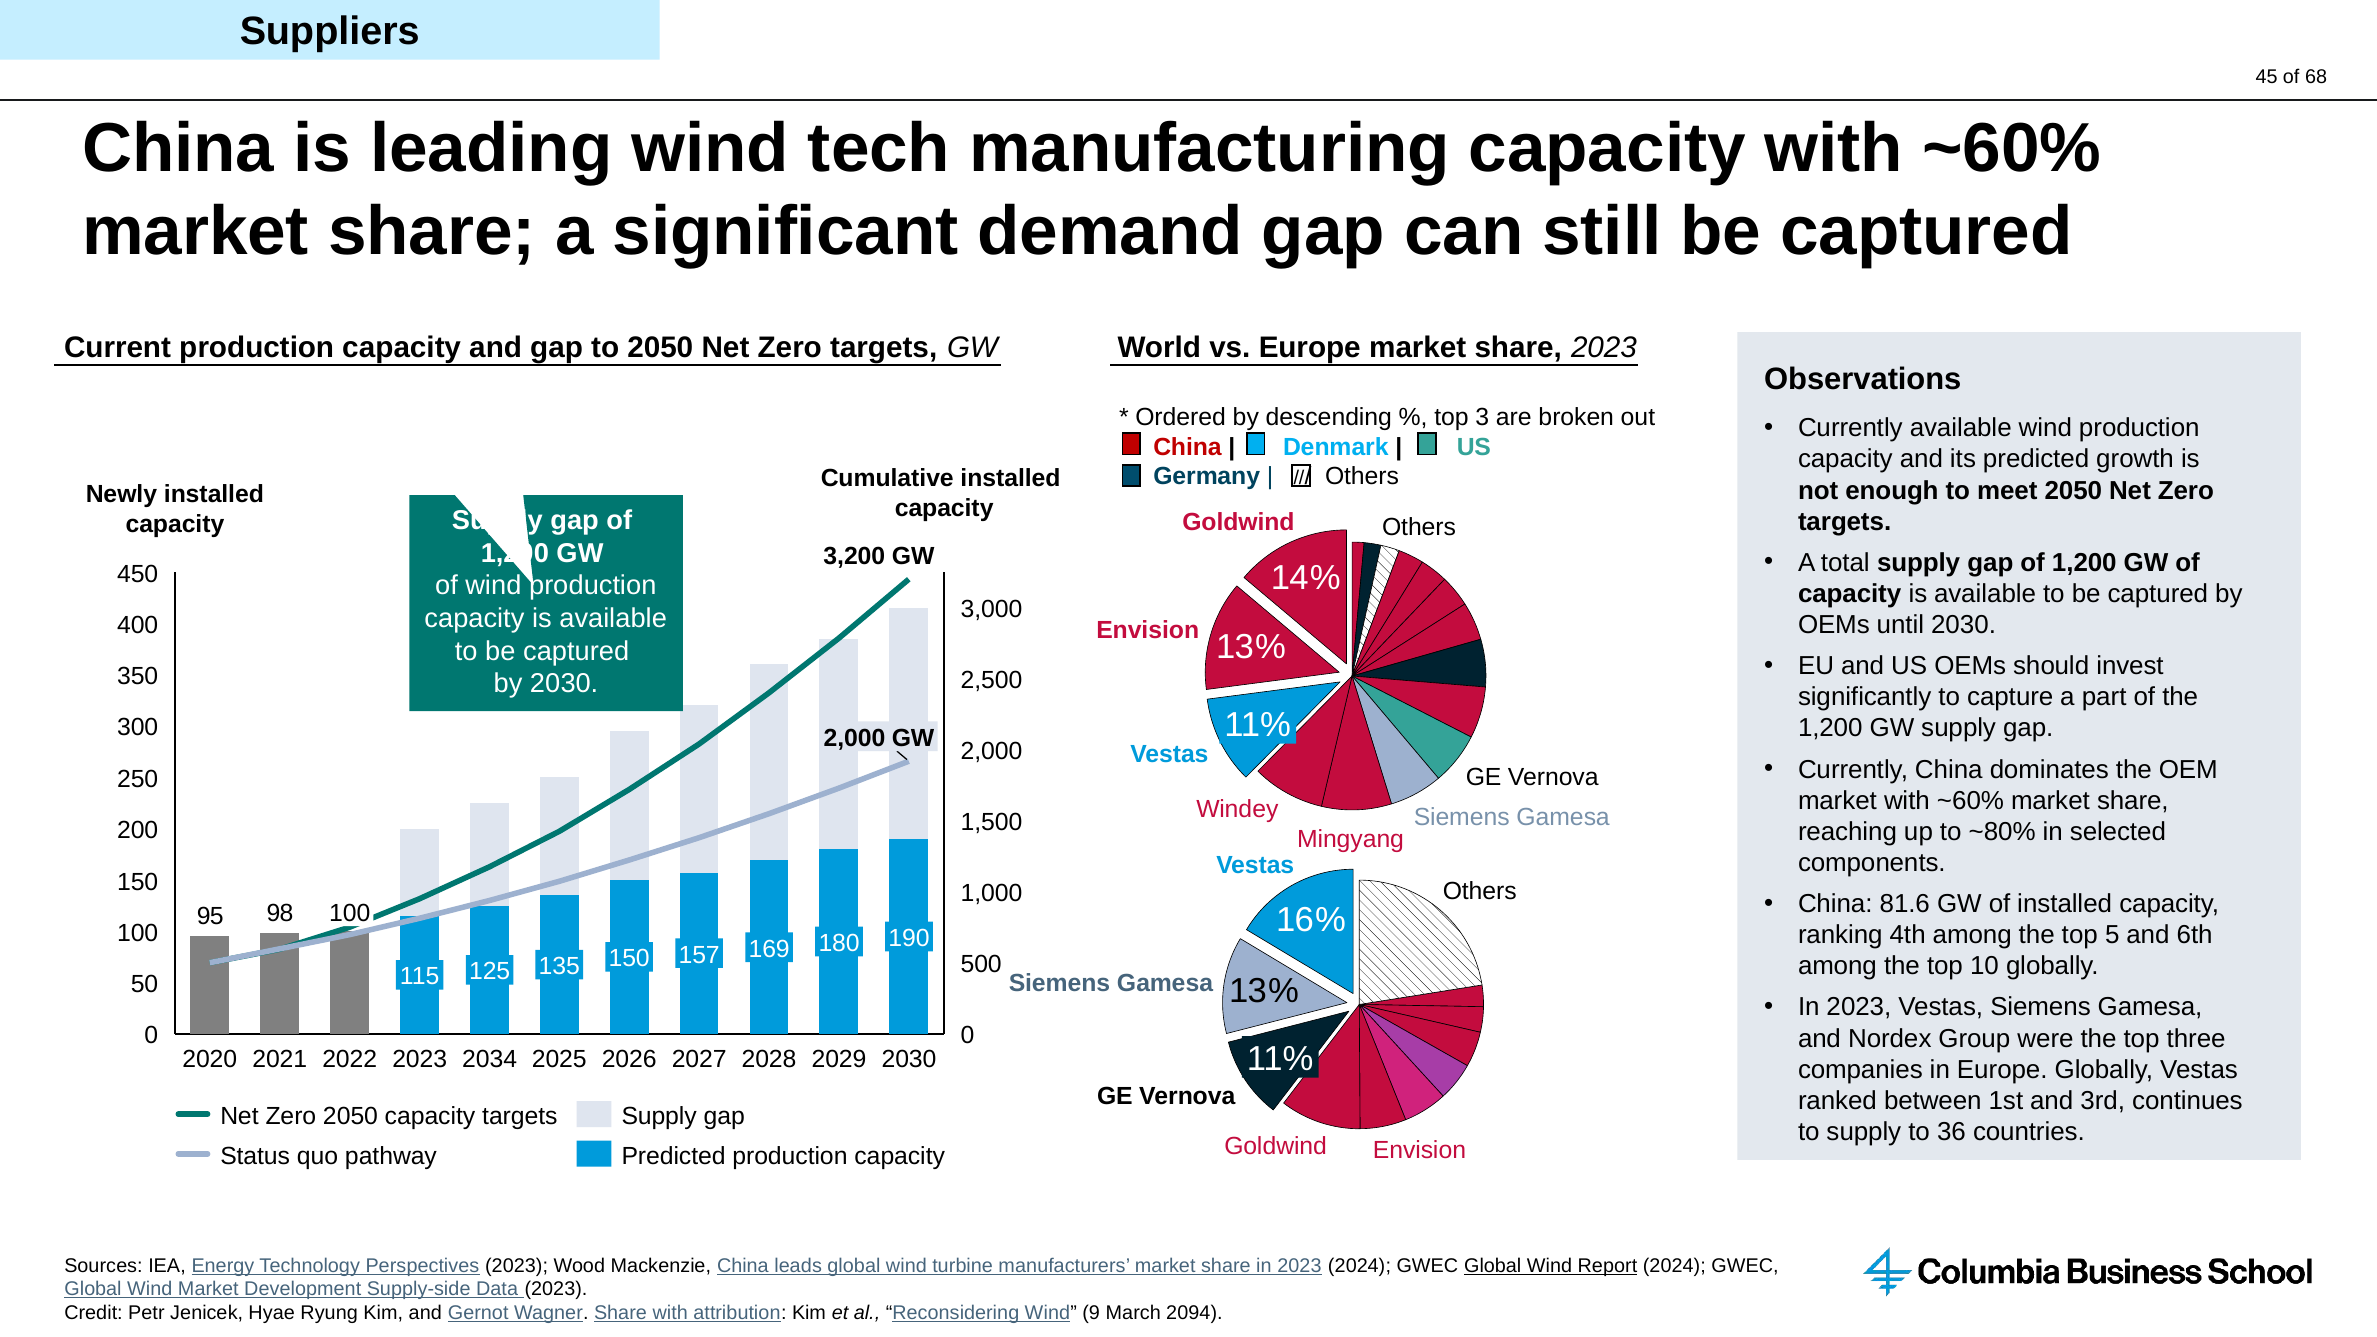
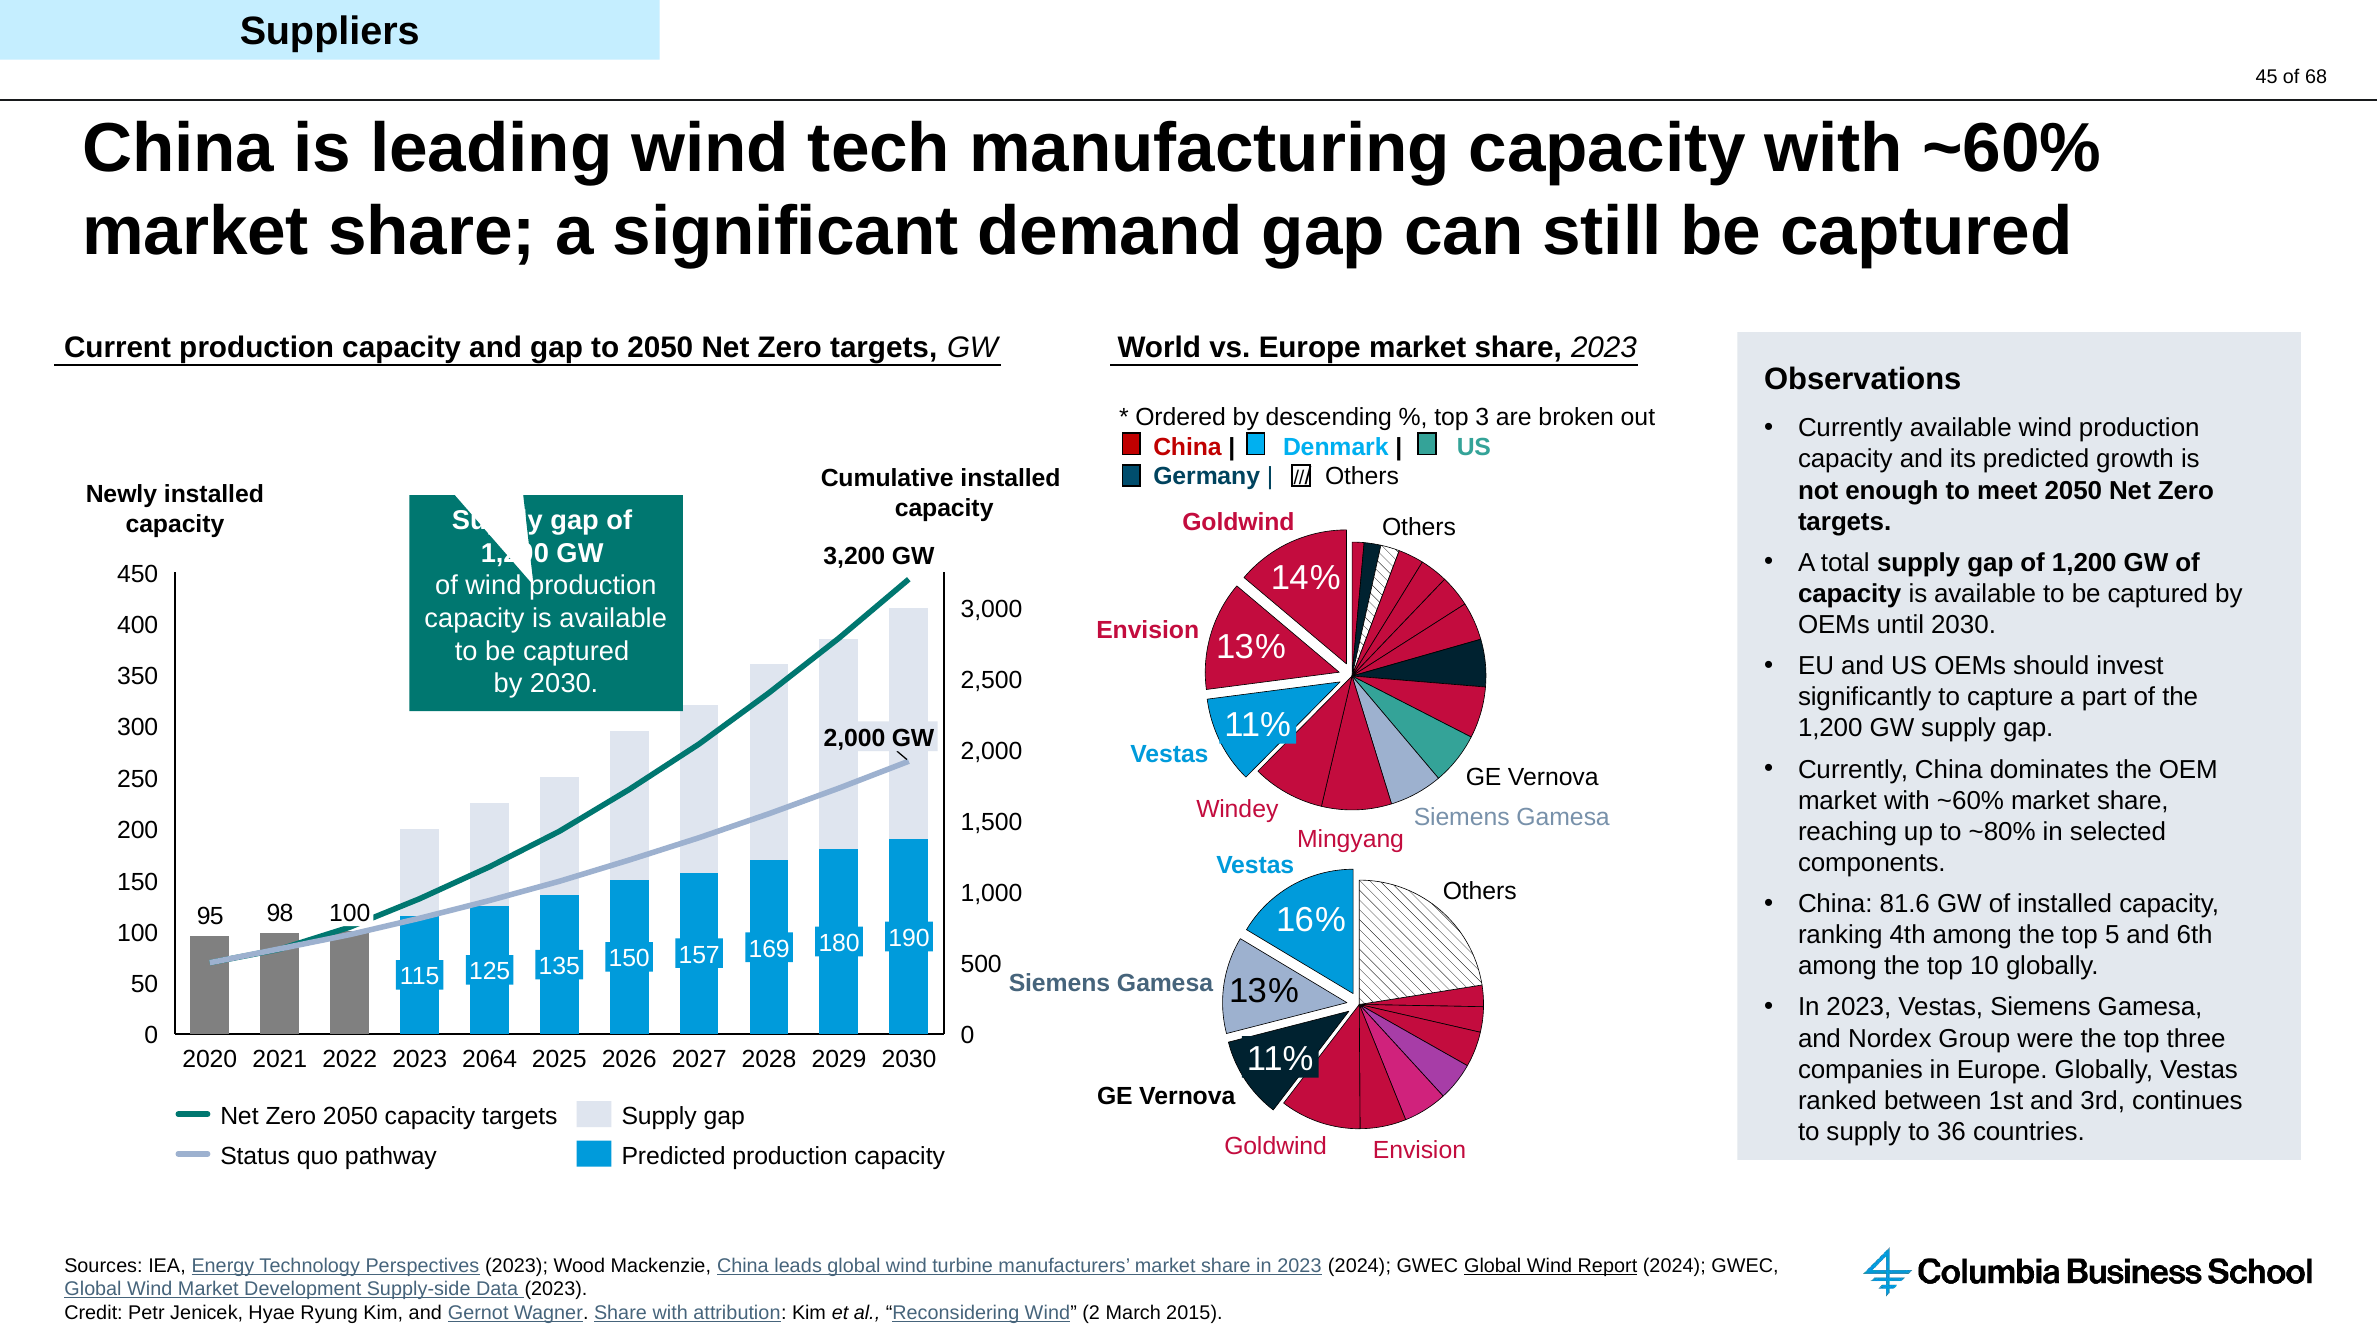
2034: 2034 -> 2064
9: 9 -> 2
2094: 2094 -> 2015
